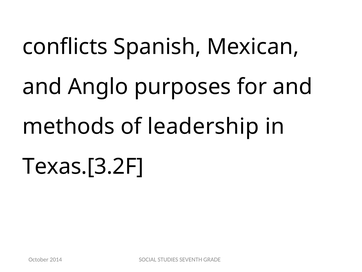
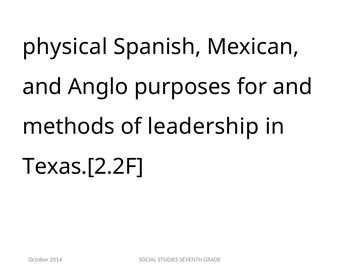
conflicts: conflicts -> physical
Texas.[3.2F: Texas.[3.2F -> Texas.[2.2F
